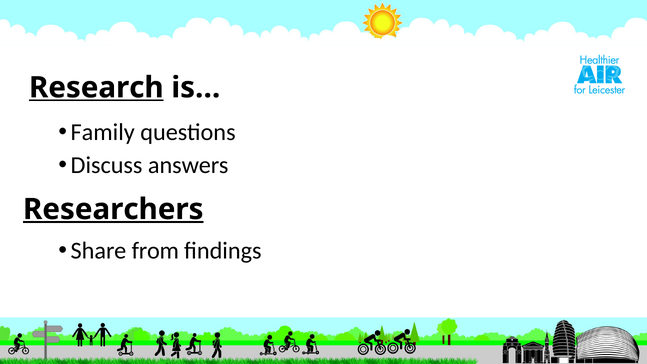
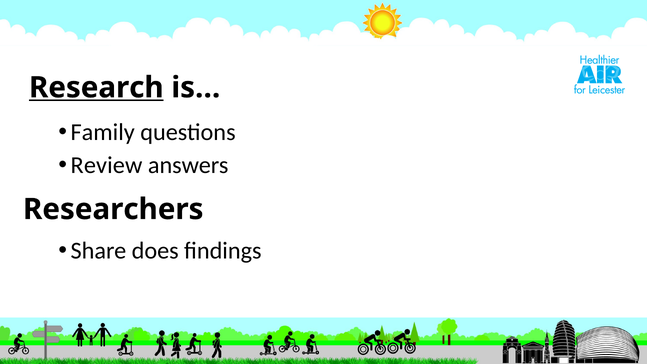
Discuss: Discuss -> Review
Researchers underline: present -> none
from: from -> does
